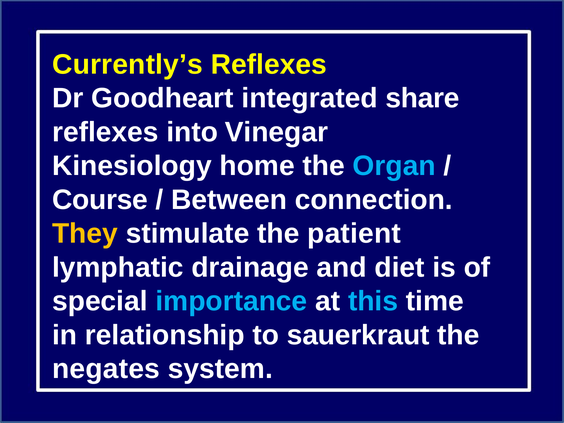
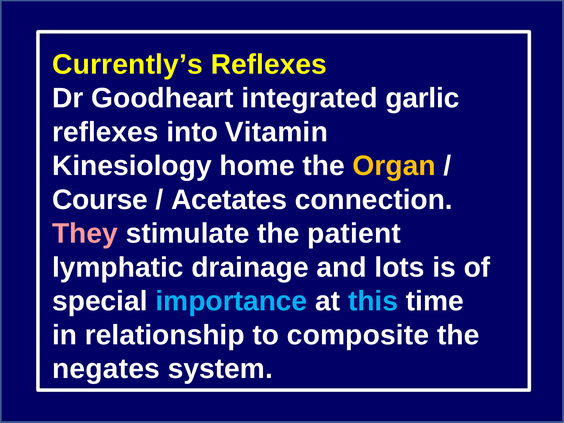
share: share -> garlic
Vinegar: Vinegar -> Vitamin
Organ colour: light blue -> yellow
Between: Between -> Acetates
They colour: yellow -> pink
diet: diet -> lots
sauerkraut: sauerkraut -> composite
